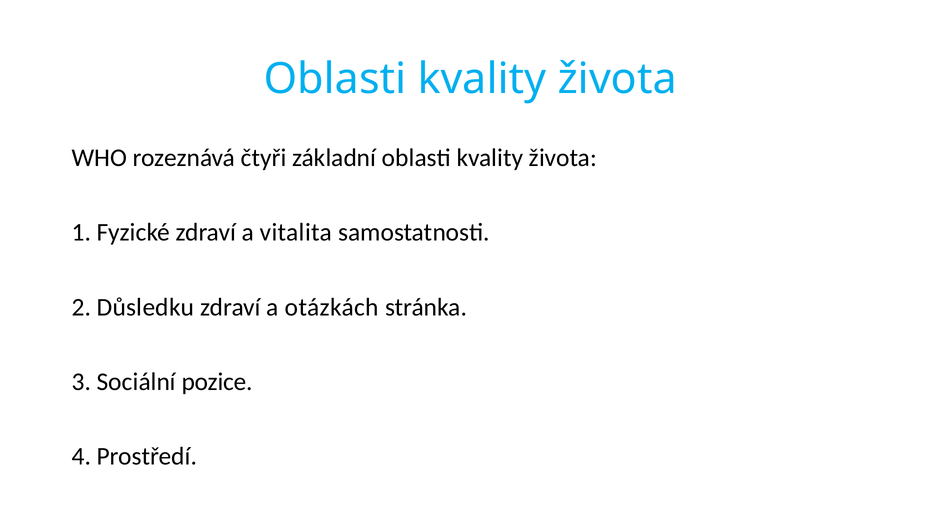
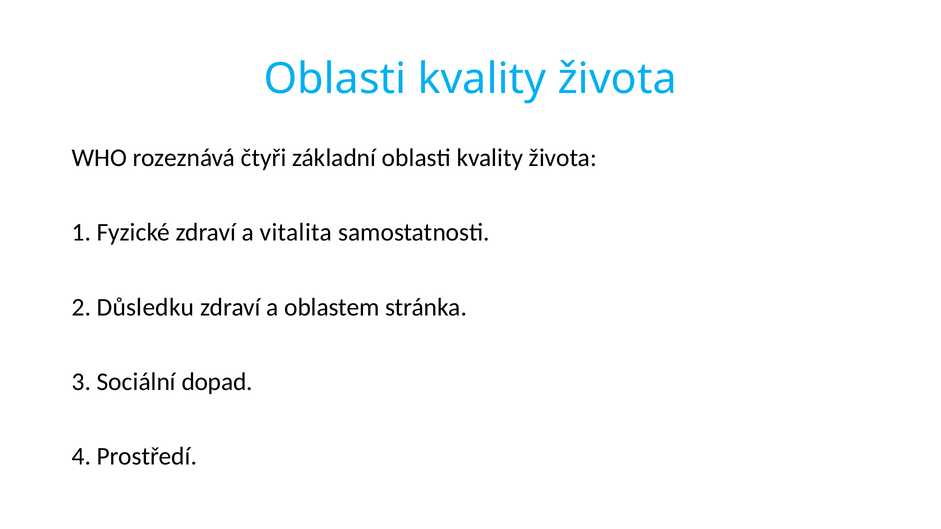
otázkách: otázkách -> oblastem
pozice: pozice -> dopad
